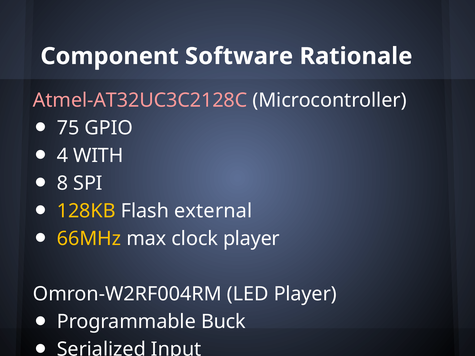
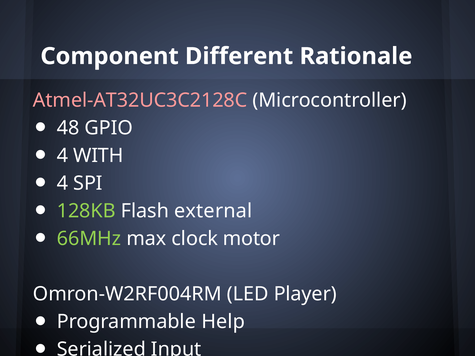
Software: Software -> Different
75: 75 -> 48
8 at (62, 183): 8 -> 4
128KB colour: yellow -> light green
66MHz colour: yellow -> light green
clock player: player -> motor
Buck: Buck -> Help
